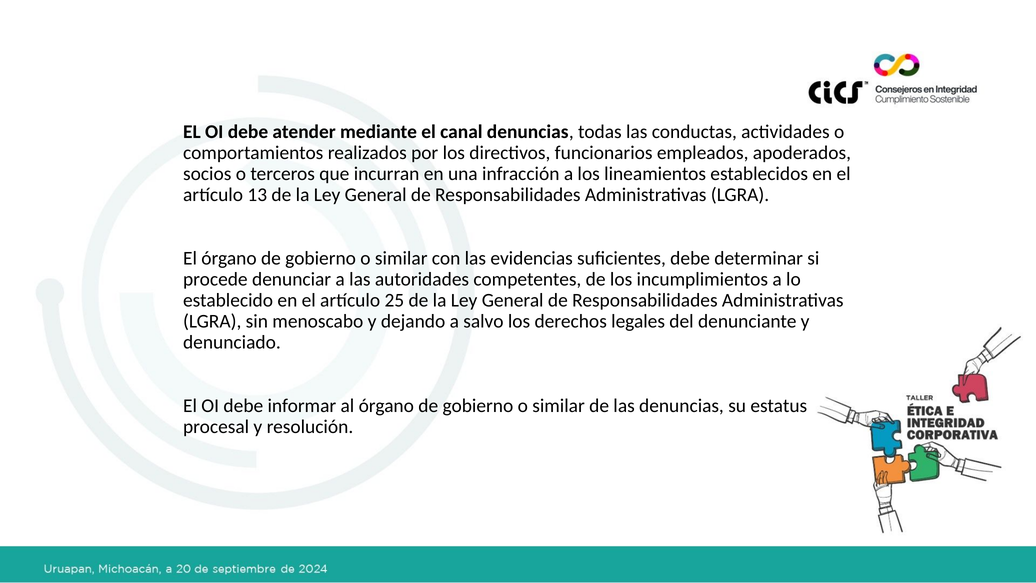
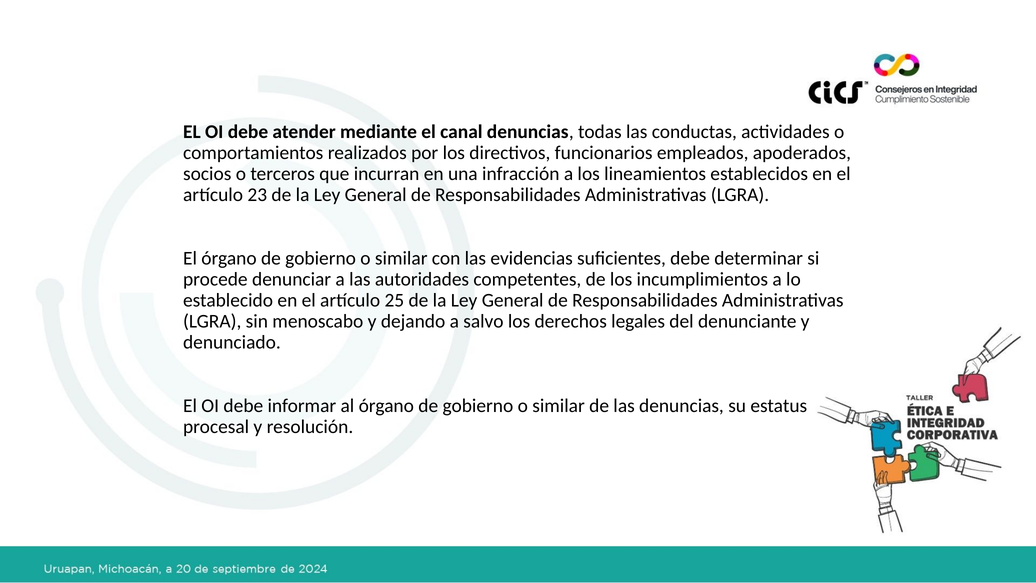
13: 13 -> 23
